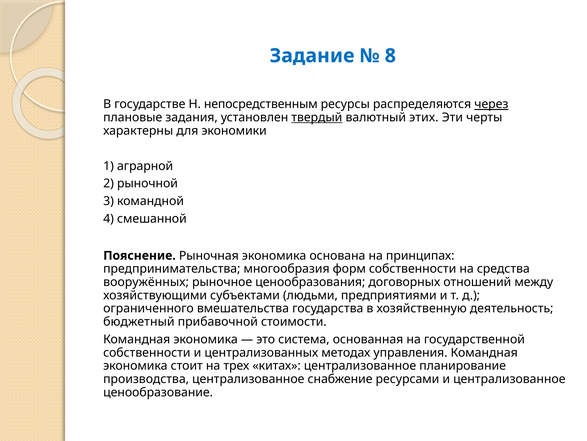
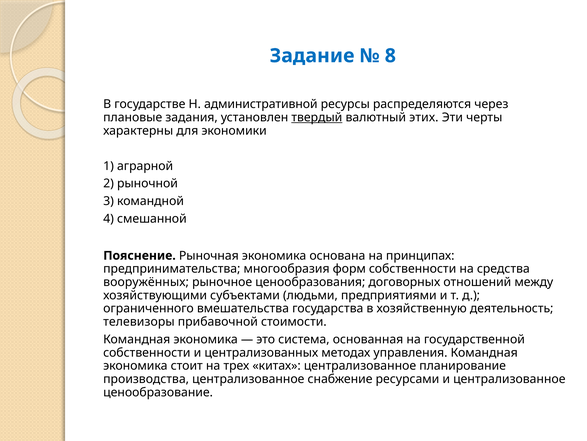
непосредственным: непосредственным -> административной
через underline: present -> none
бюджетный: бюджетный -> телевизоры
